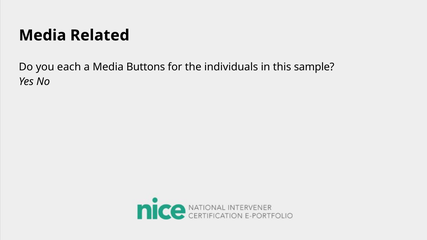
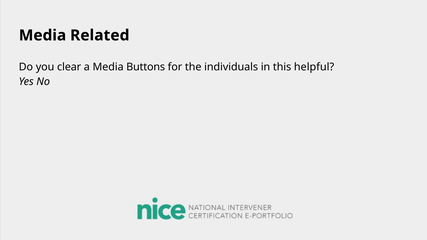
each: each -> clear
sample: sample -> helpful
